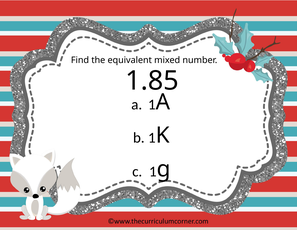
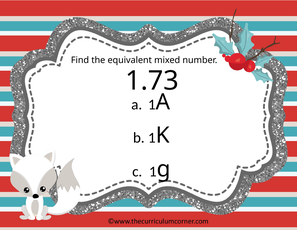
1.85: 1.85 -> 1.73
